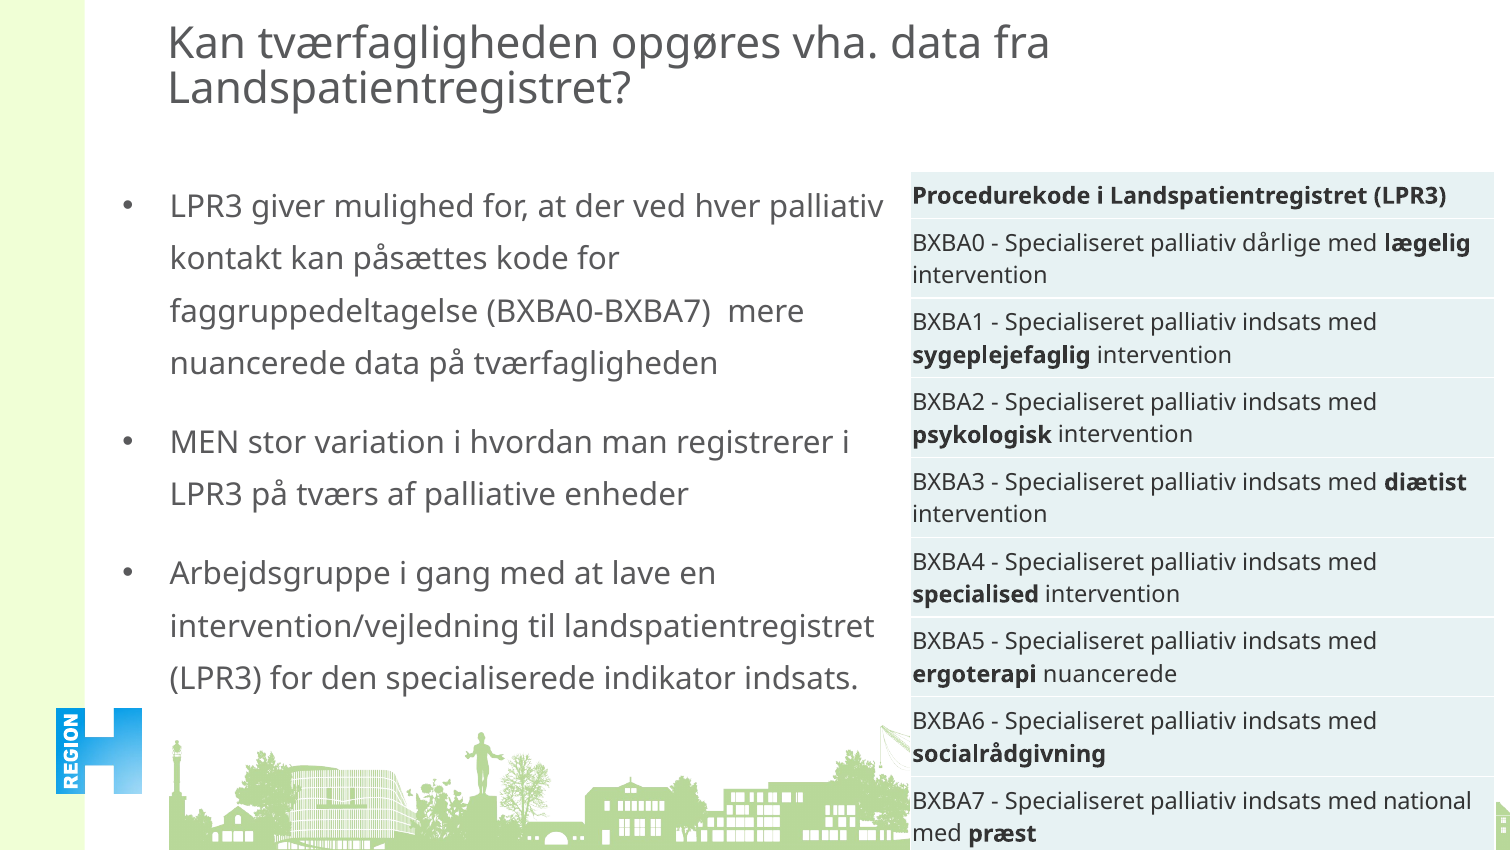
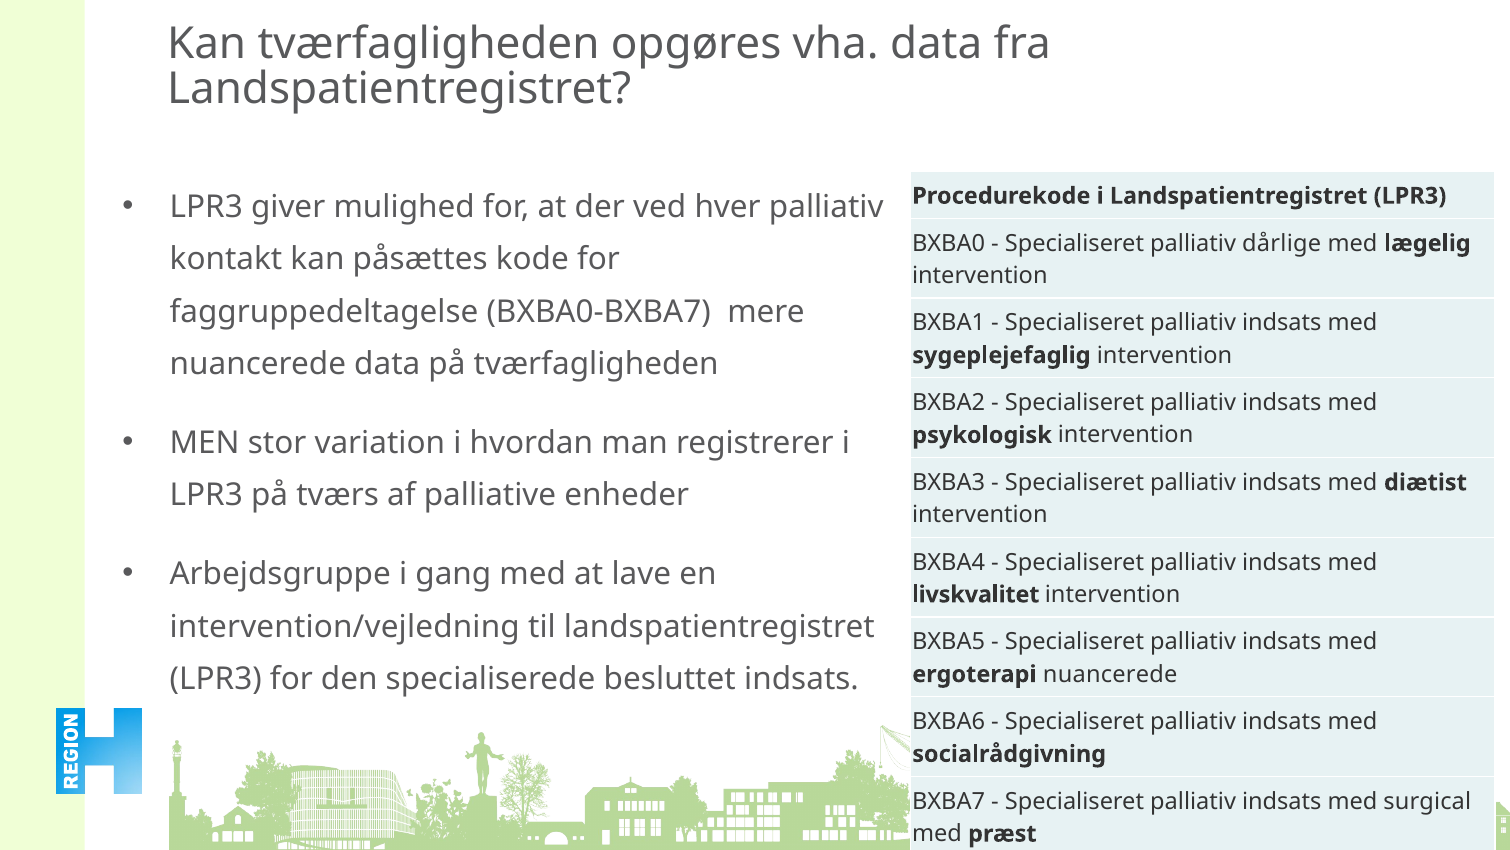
specialised: specialised -> livskvalitet
indikator: indikator -> besluttet
national: national -> surgical
